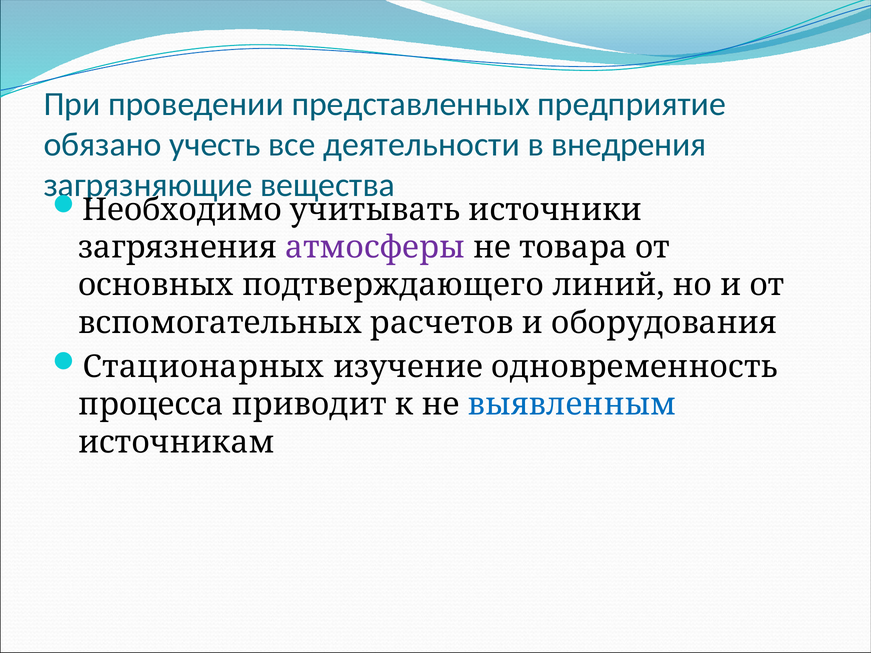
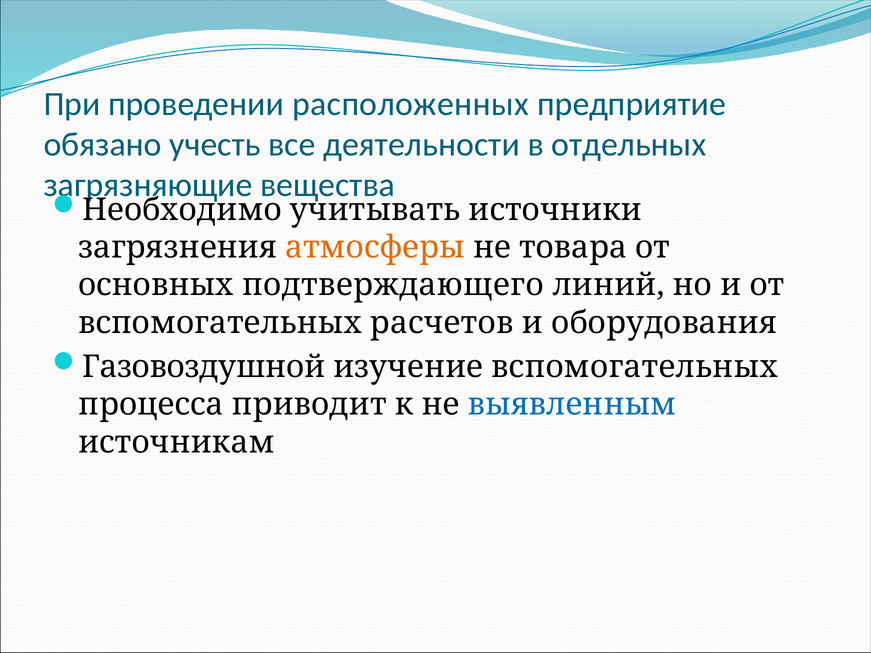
представленных: представленных -> расположенных
внедрения: внедрения -> отдельных
атмосферы colour: purple -> orange
Стационарных: Стационарных -> Газовоздушной
изучение одновременность: одновременность -> вспомогательных
